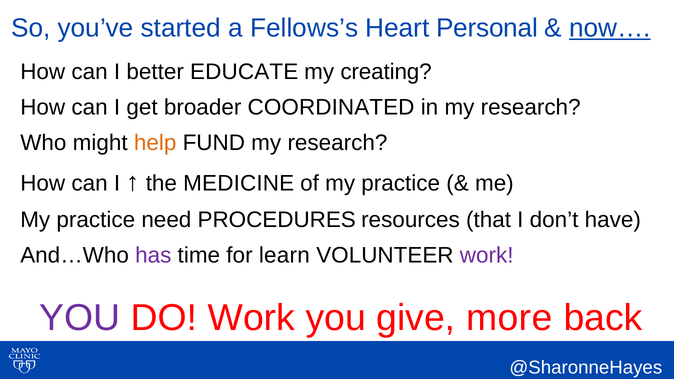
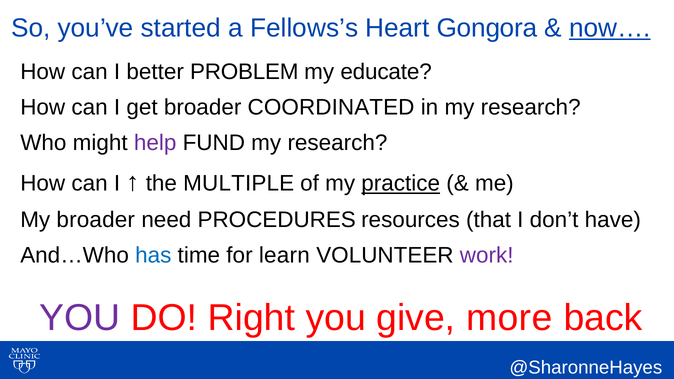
Personal: Personal -> Gongora
EDUCATE: EDUCATE -> PROBLEM
creating: creating -> educate
help colour: orange -> purple
MEDICINE: MEDICINE -> MULTIPLE
practice at (401, 184) underline: none -> present
practice at (96, 220): practice -> broader
has colour: purple -> blue
DO Work: Work -> Right
